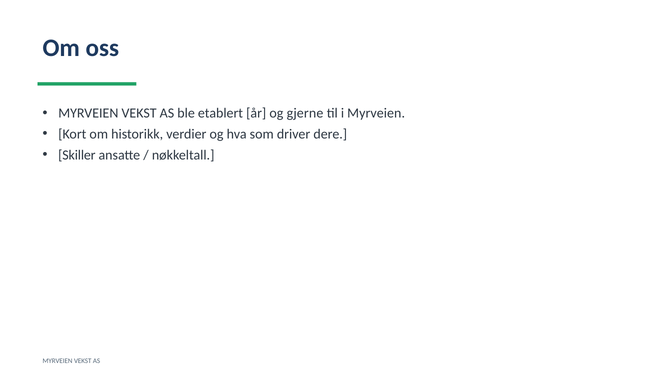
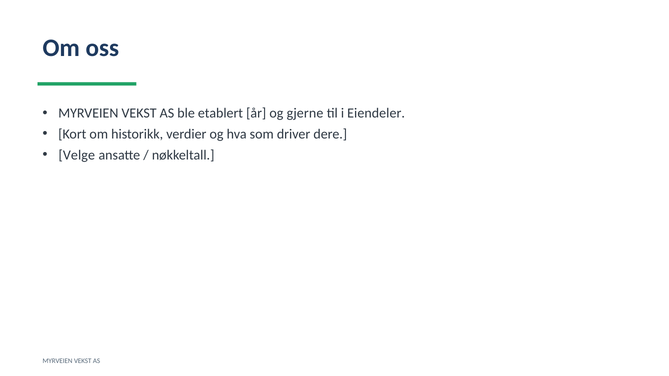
i Myrveien: Myrveien -> Eiendeler
Skiller: Skiller -> Velge
